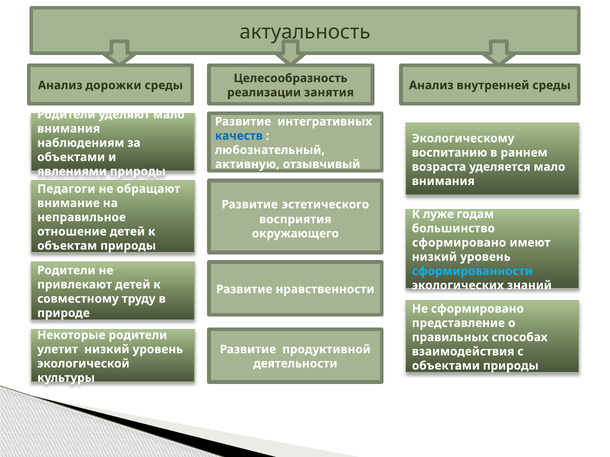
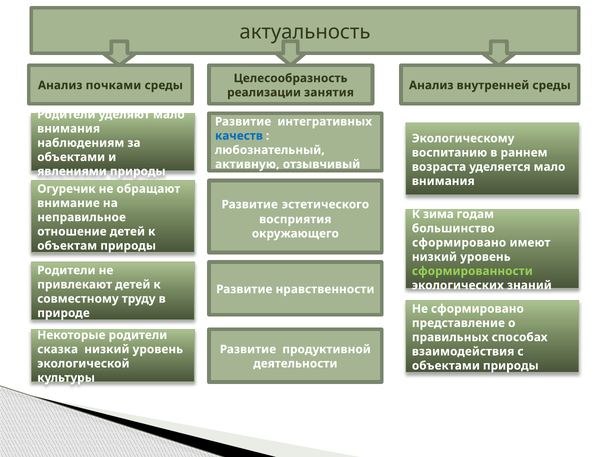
дорожки: дорожки -> почками
Педагоги: Педагоги -> Огуречик
луже: луже -> зима
сформированности colour: light blue -> light green
улетит: улетит -> сказка
